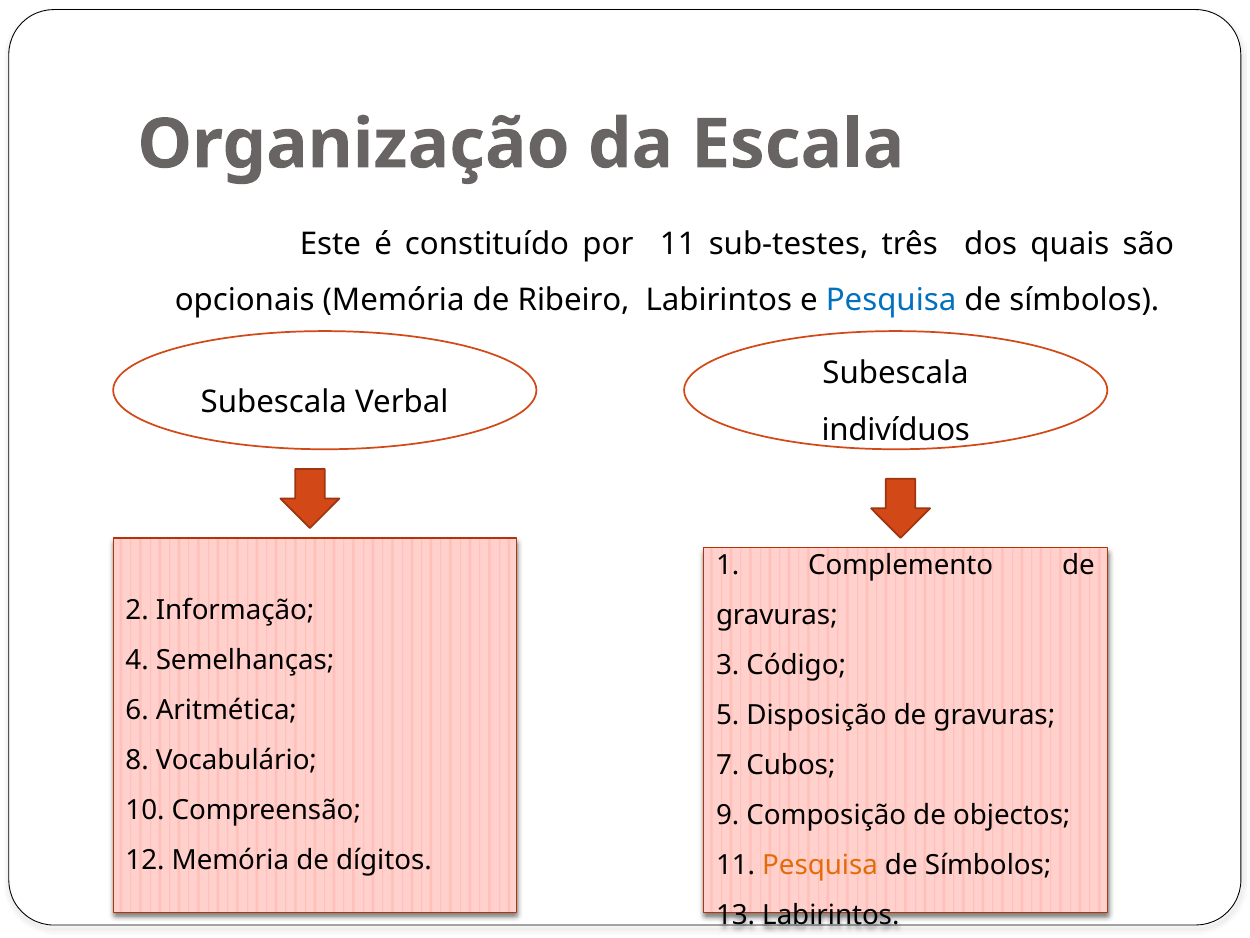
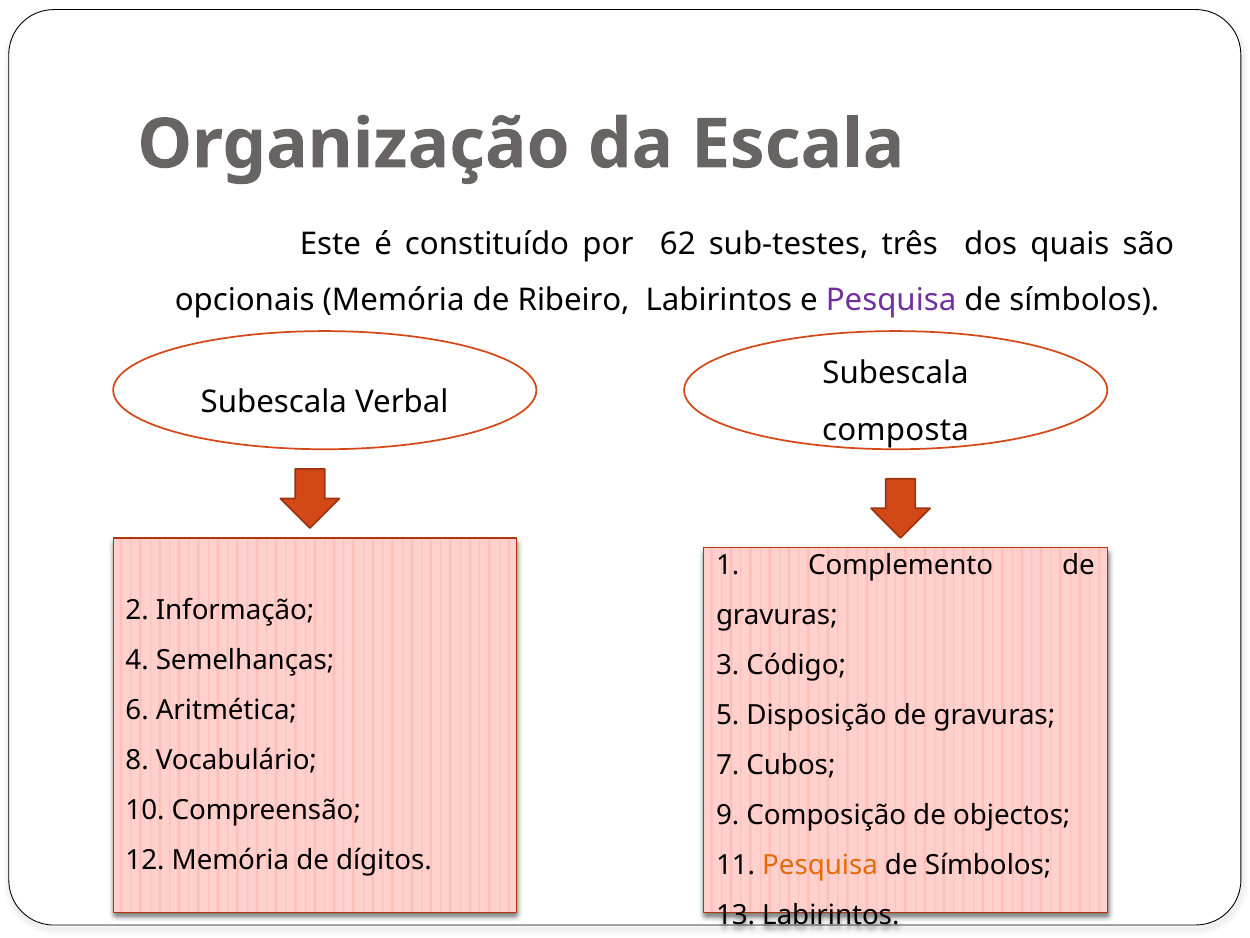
por 11: 11 -> 62
Pesquisa at (891, 300) colour: blue -> purple
indivíduos: indivíduos -> composta
